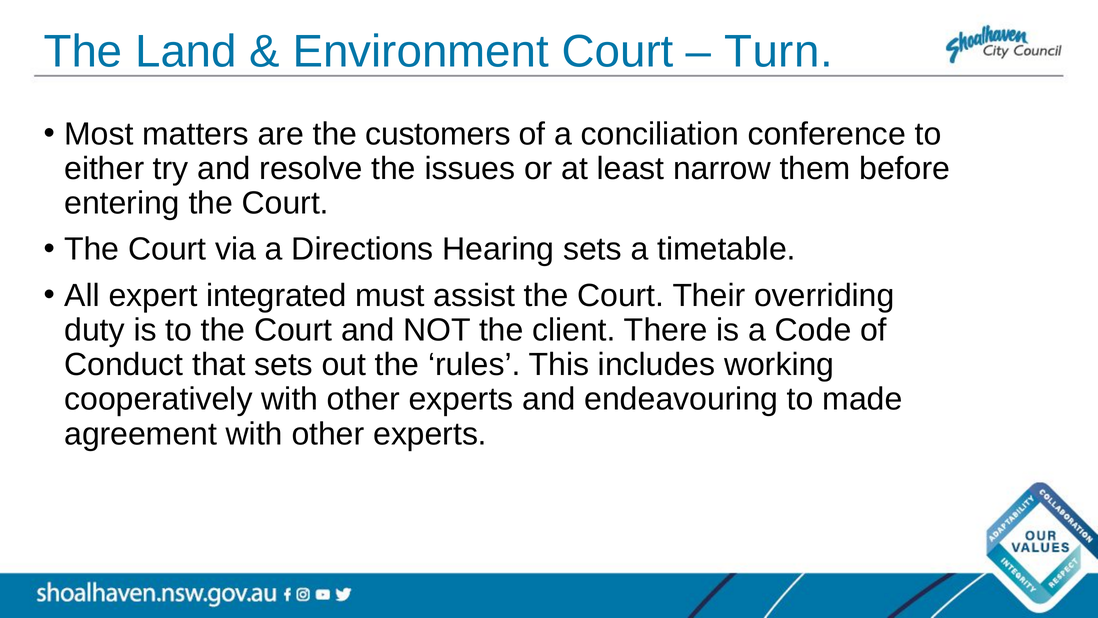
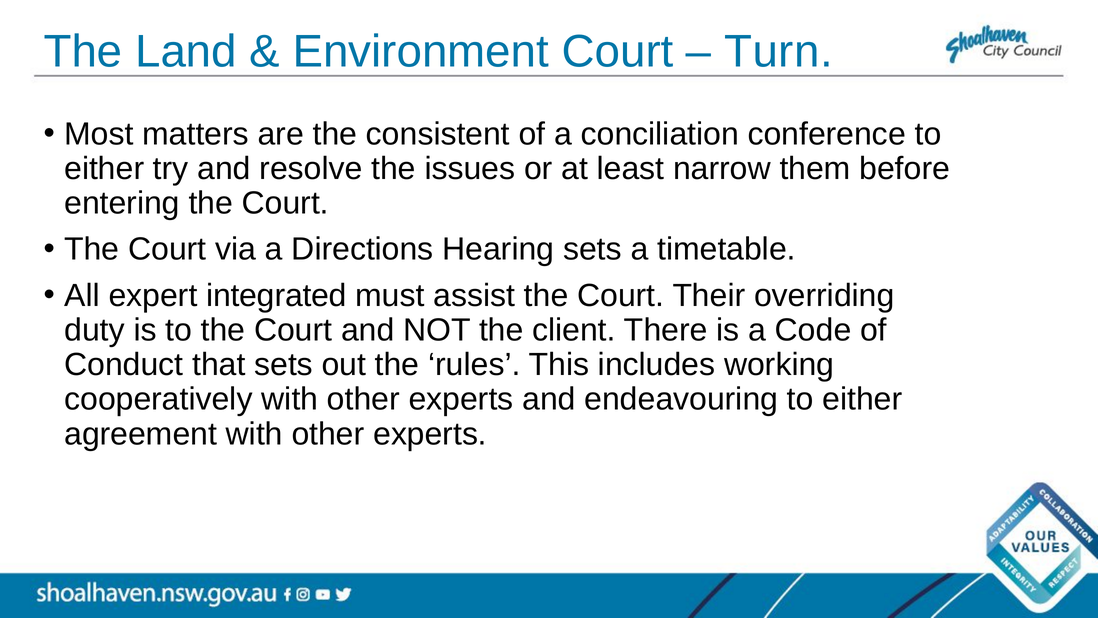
customers: customers -> consistent
endeavouring to made: made -> either
